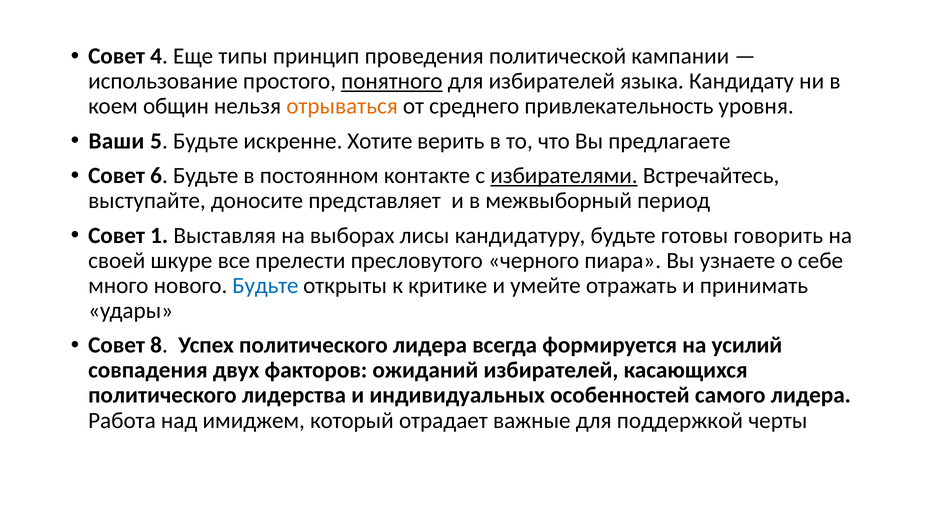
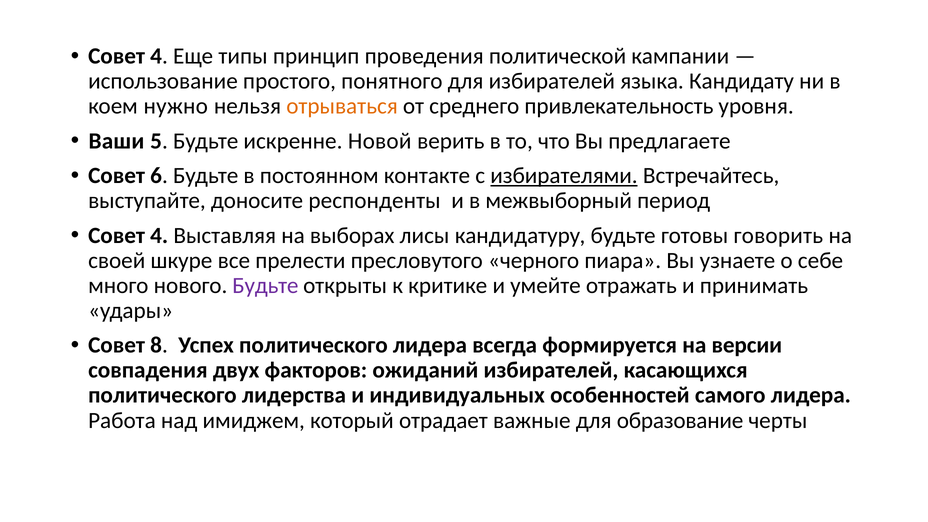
понятного underline: present -> none
общин: общин -> нужно
Хотите: Хотите -> Новой
представляет: представляет -> респонденты
1 at (159, 235): 1 -> 4
Будьте at (265, 285) colour: blue -> purple
усилий: усилий -> версии
поддержкой: поддержкой -> образование
